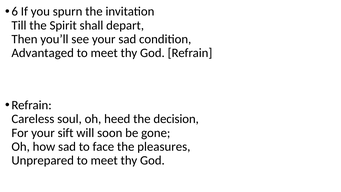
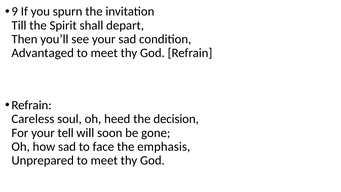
6: 6 -> 9
sift: sift -> tell
pleasures: pleasures -> emphasis
